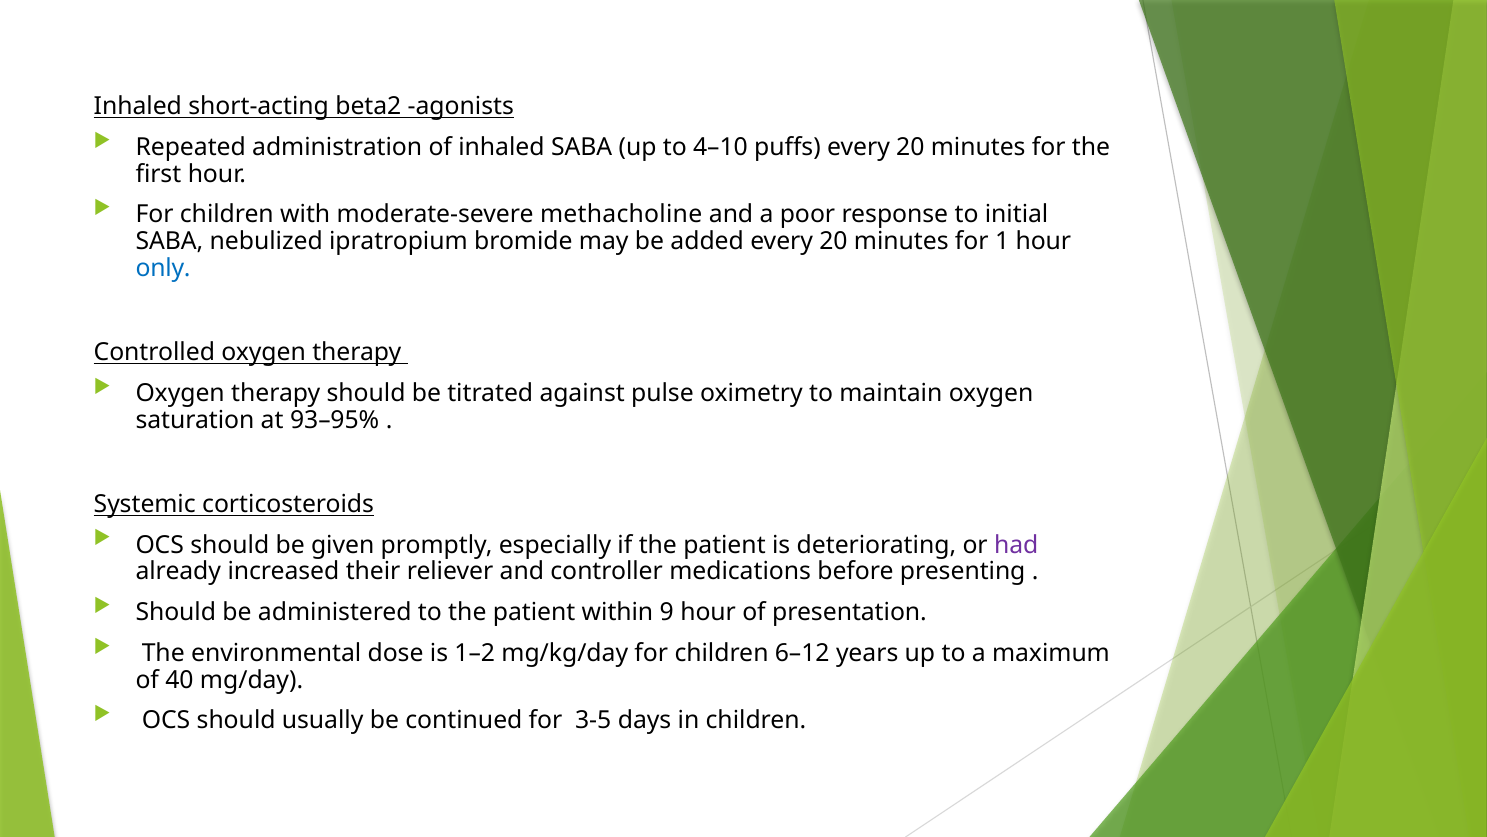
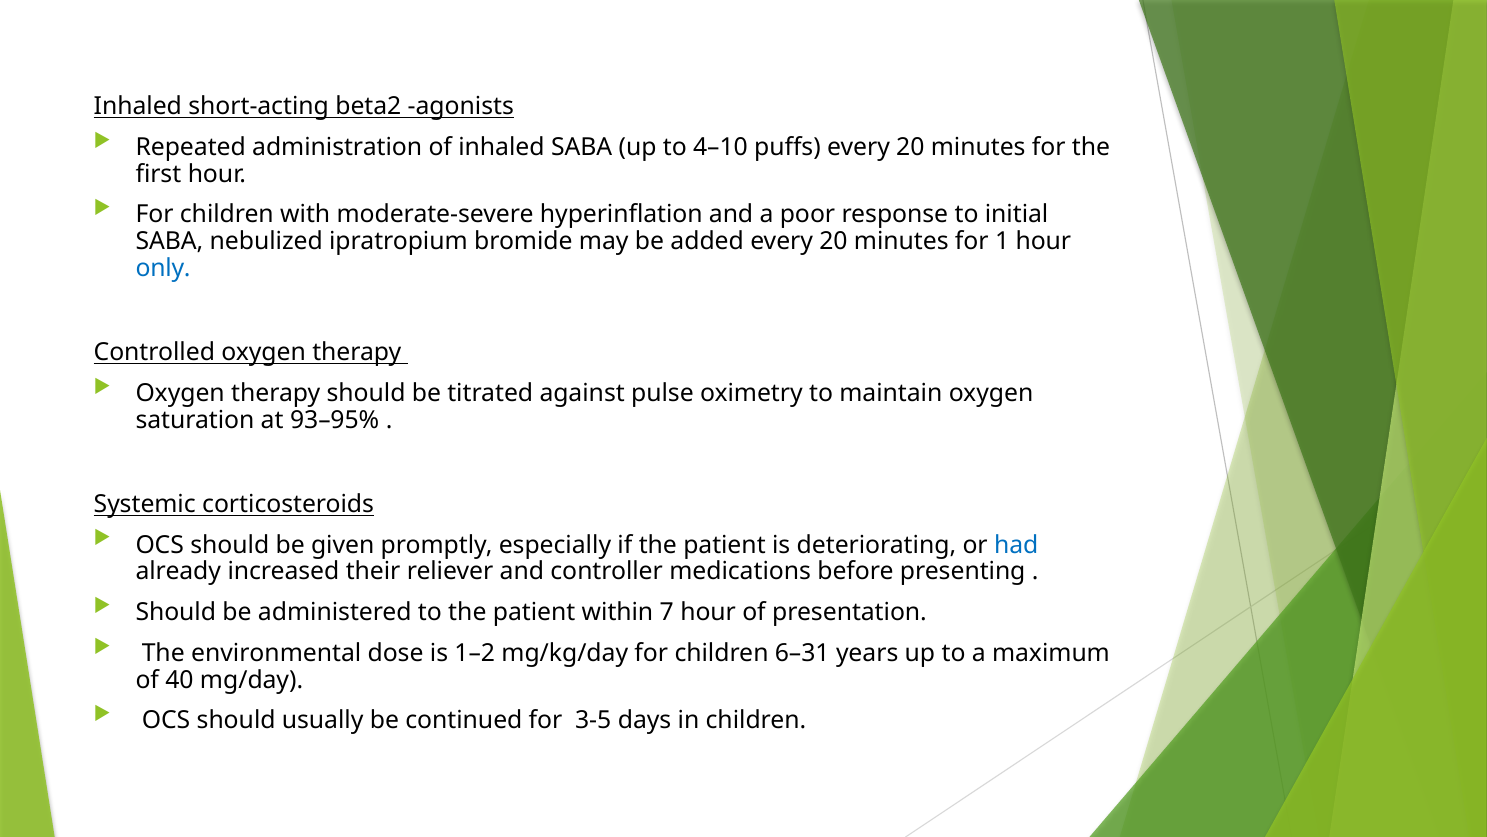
methacholine: methacholine -> hyperinflation
had colour: purple -> blue
9: 9 -> 7
6–12: 6–12 -> 6–31
